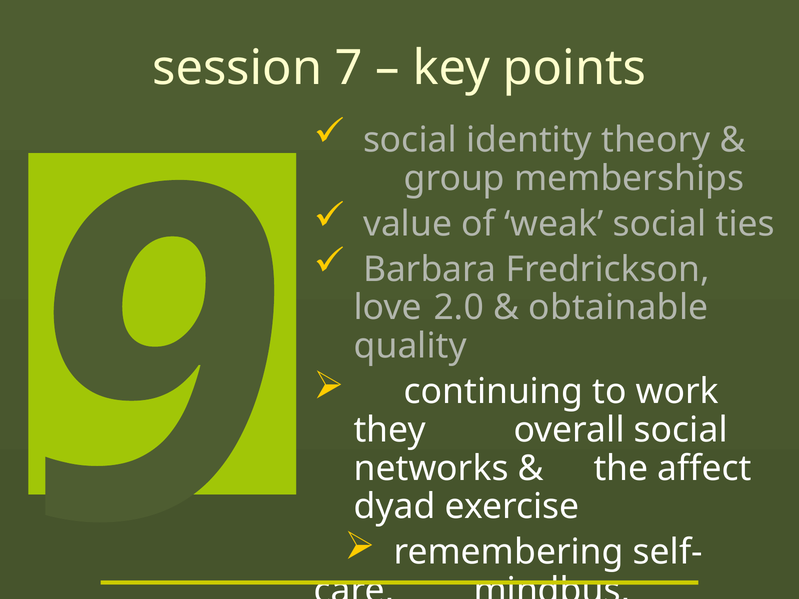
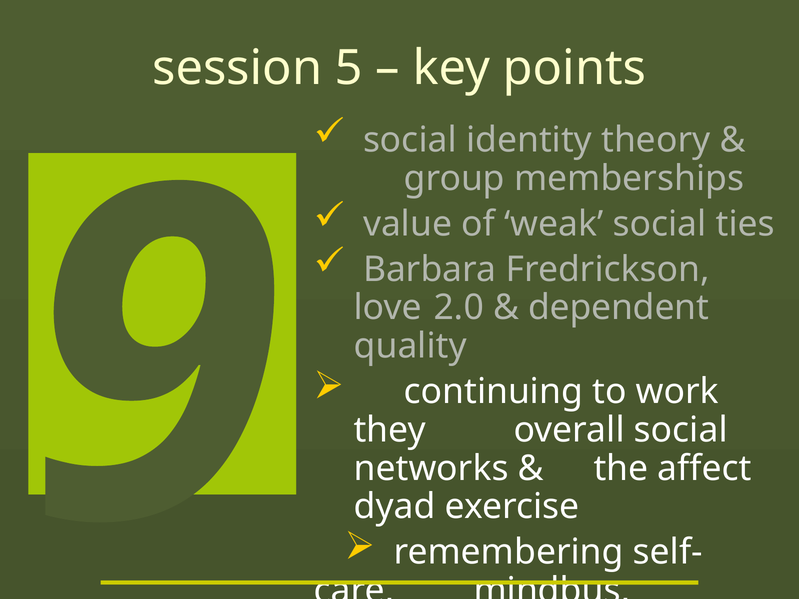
7: 7 -> 5
obtainable: obtainable -> dependent
